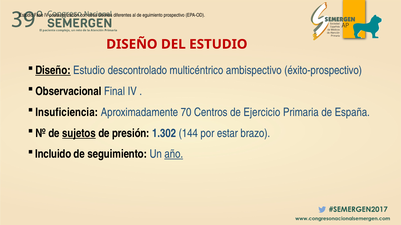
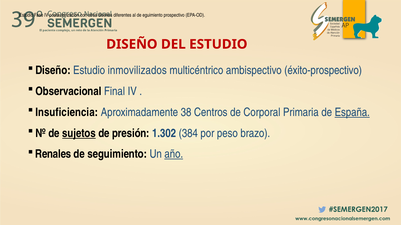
Diseño at (53, 71) underline: present -> none
descontrolado: descontrolado -> inmovilizados
70: 70 -> 38
Ejercicio: Ejercicio -> Corporal
España underline: none -> present
144: 144 -> 384
estar: estar -> peso
Incluido: Incluido -> Renales
